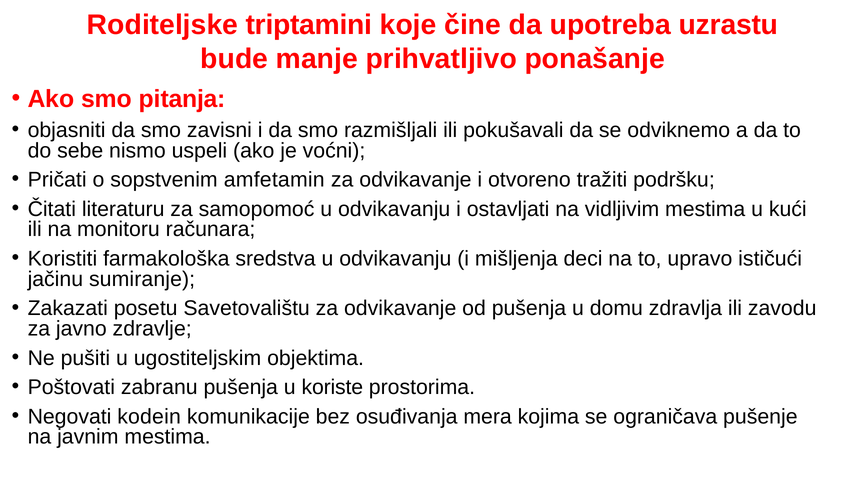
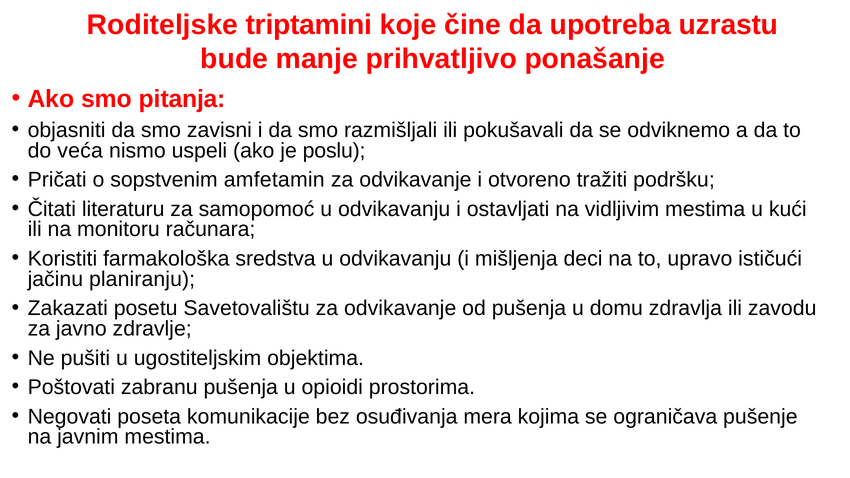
sebe: sebe -> veća
voćni: voćni -> poslu
sumiranje: sumiranje -> planiranju
koriste: koriste -> opioidi
kodein: kodein -> poseta
